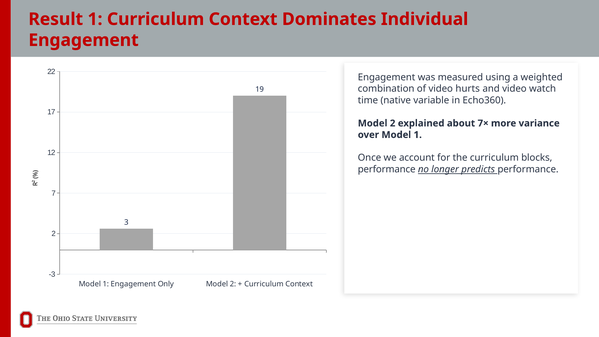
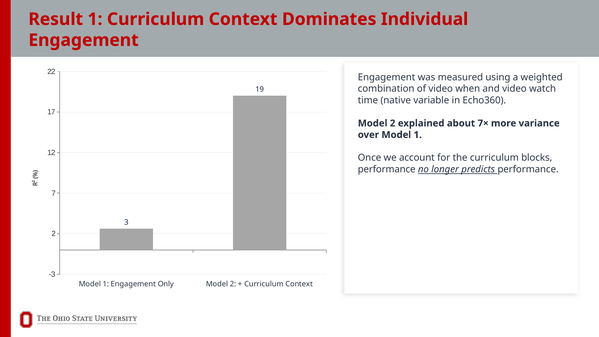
hurts: hurts -> when
